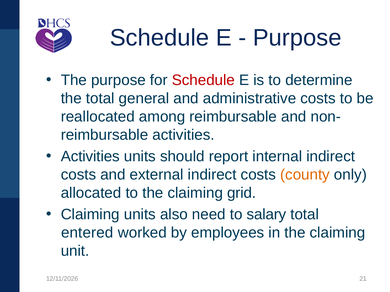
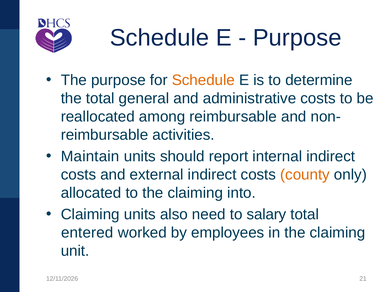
Schedule at (203, 80) colour: red -> orange
Activities at (90, 157): Activities -> Maintain
grid: grid -> into
